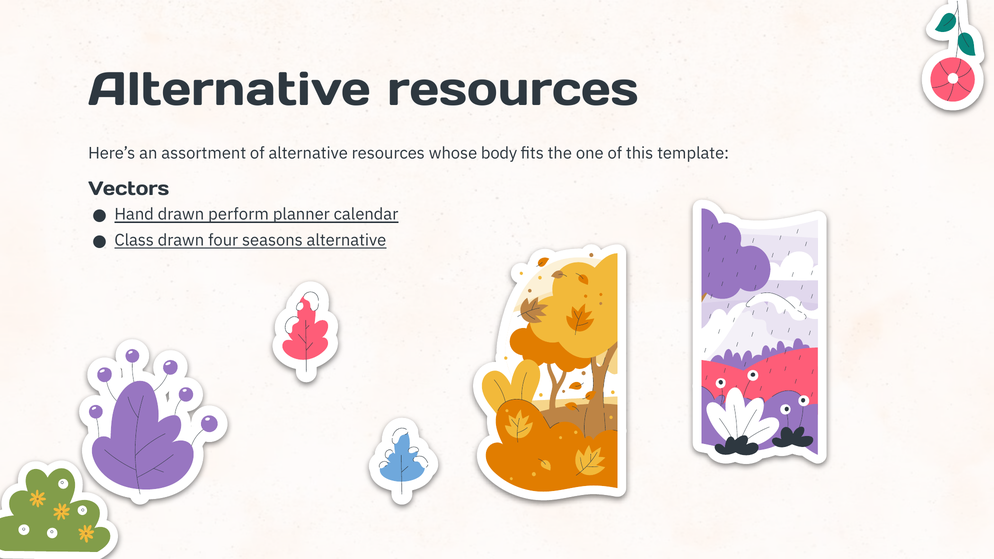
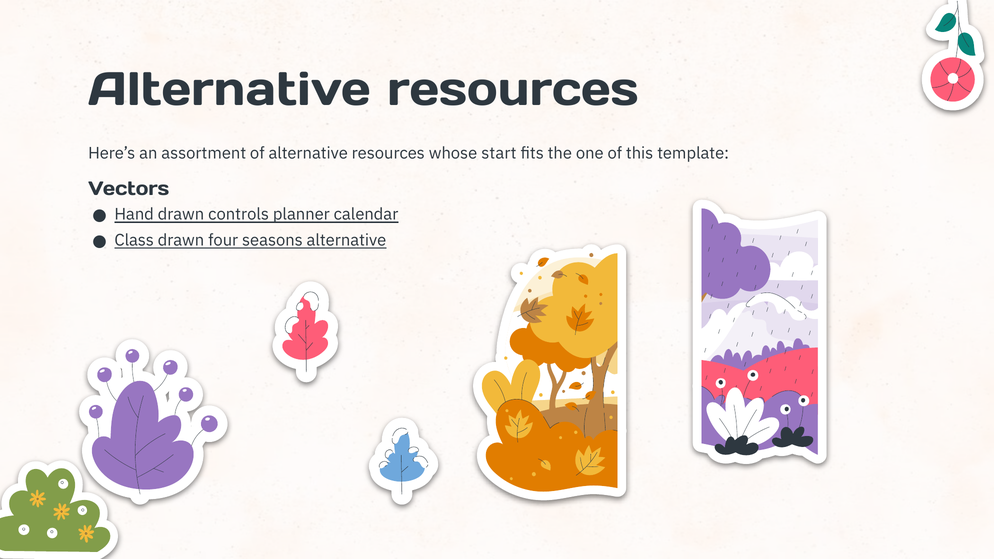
body: body -> start
perform: perform -> controls
